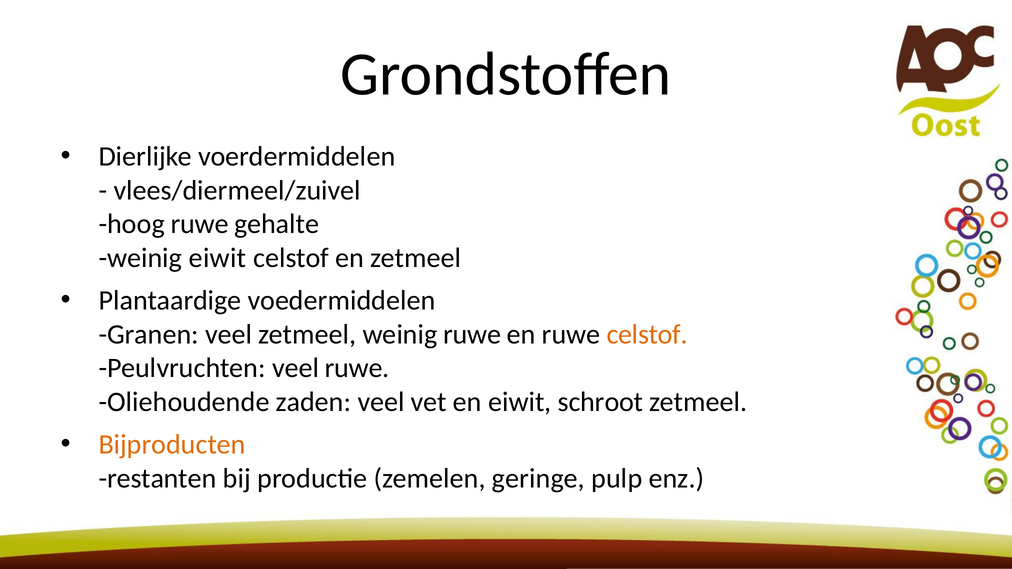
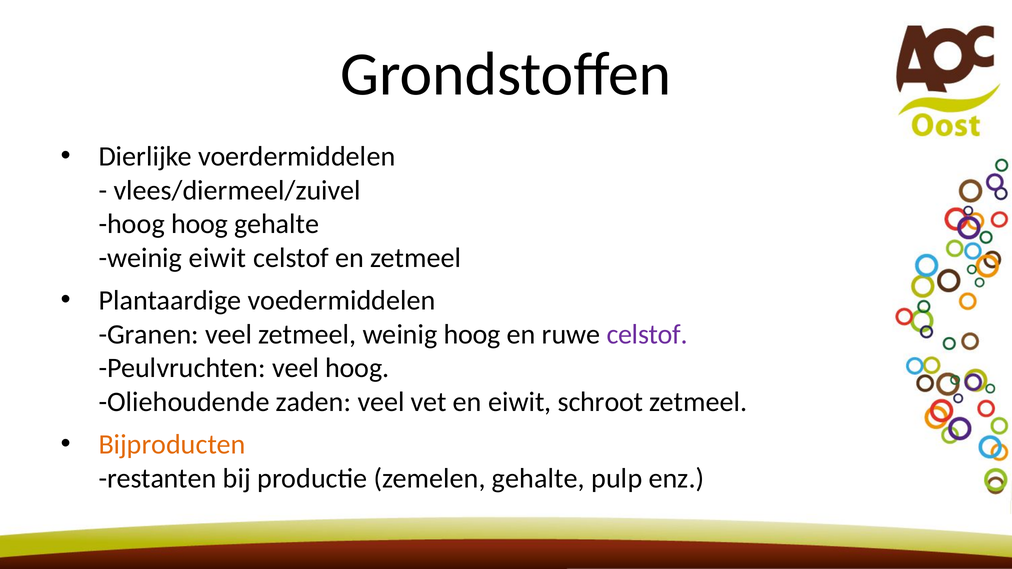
hoog ruwe: ruwe -> hoog
weinig ruwe: ruwe -> hoog
celstof at (647, 334) colour: orange -> purple
veel ruwe: ruwe -> hoog
zemelen geringe: geringe -> gehalte
